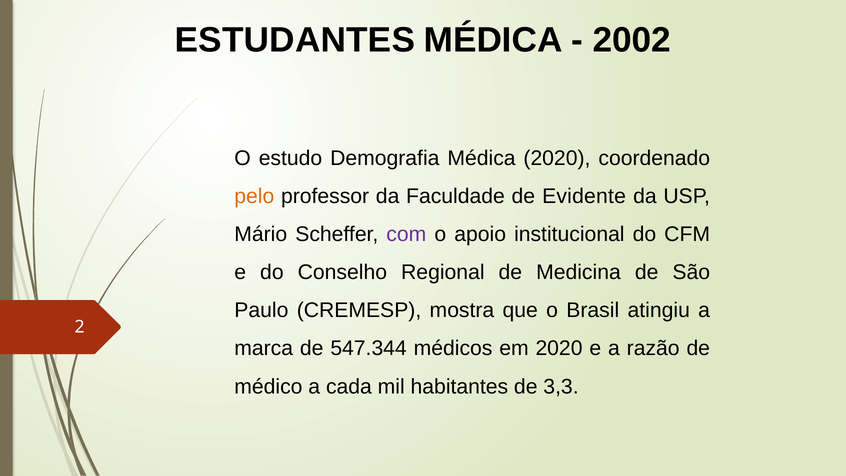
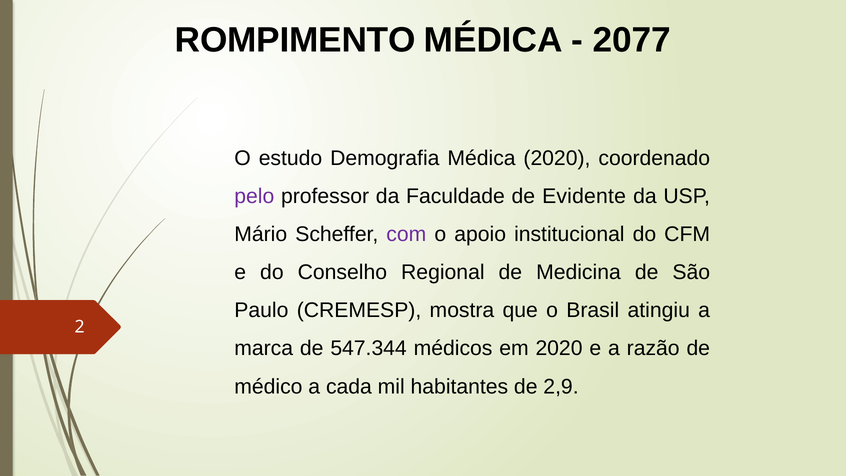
ESTUDANTES: ESTUDANTES -> ROMPIMENTO
2002: 2002 -> 2077
pelo colour: orange -> purple
3,3: 3,3 -> 2,9
